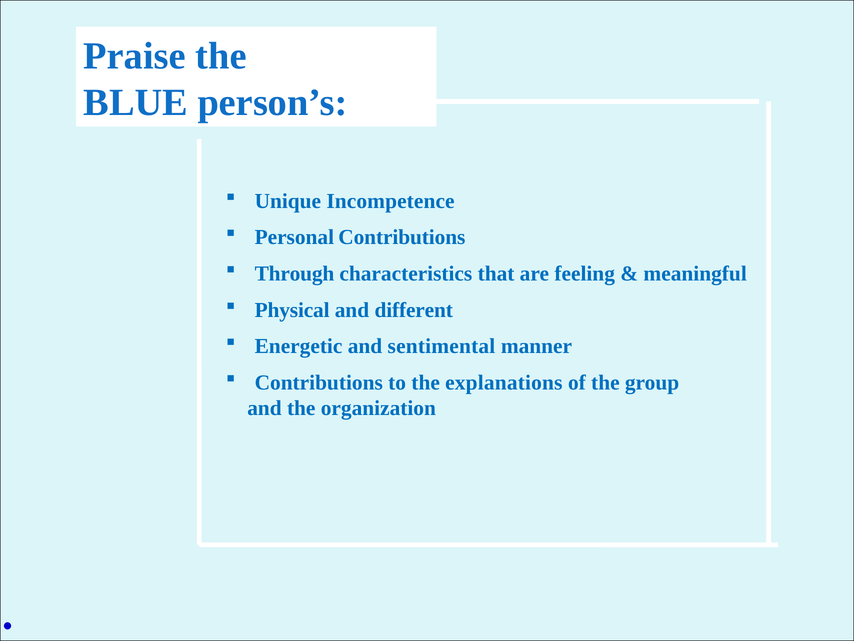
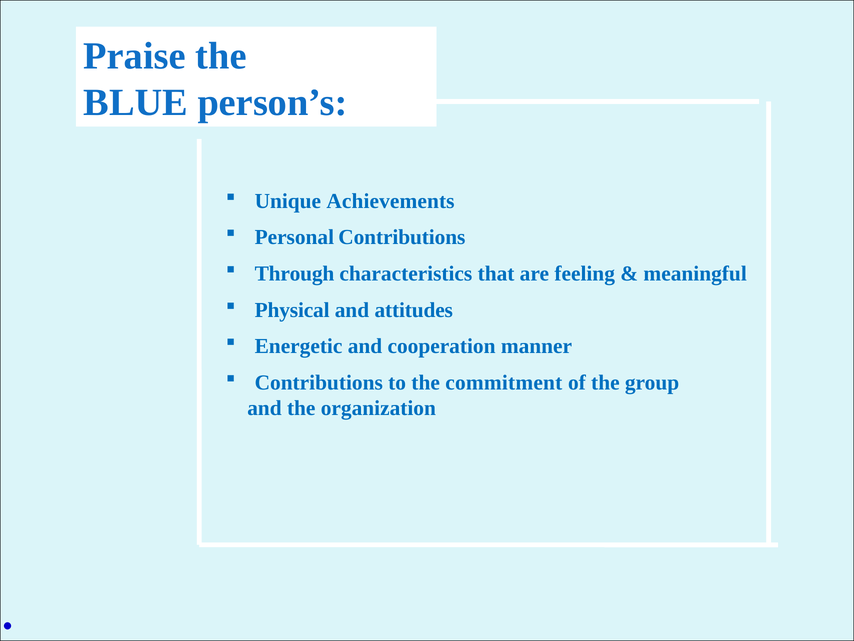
Incompetence: Incompetence -> Achievements
different: different -> attitudes
sentimental: sentimental -> cooperation
explanations: explanations -> commitment
